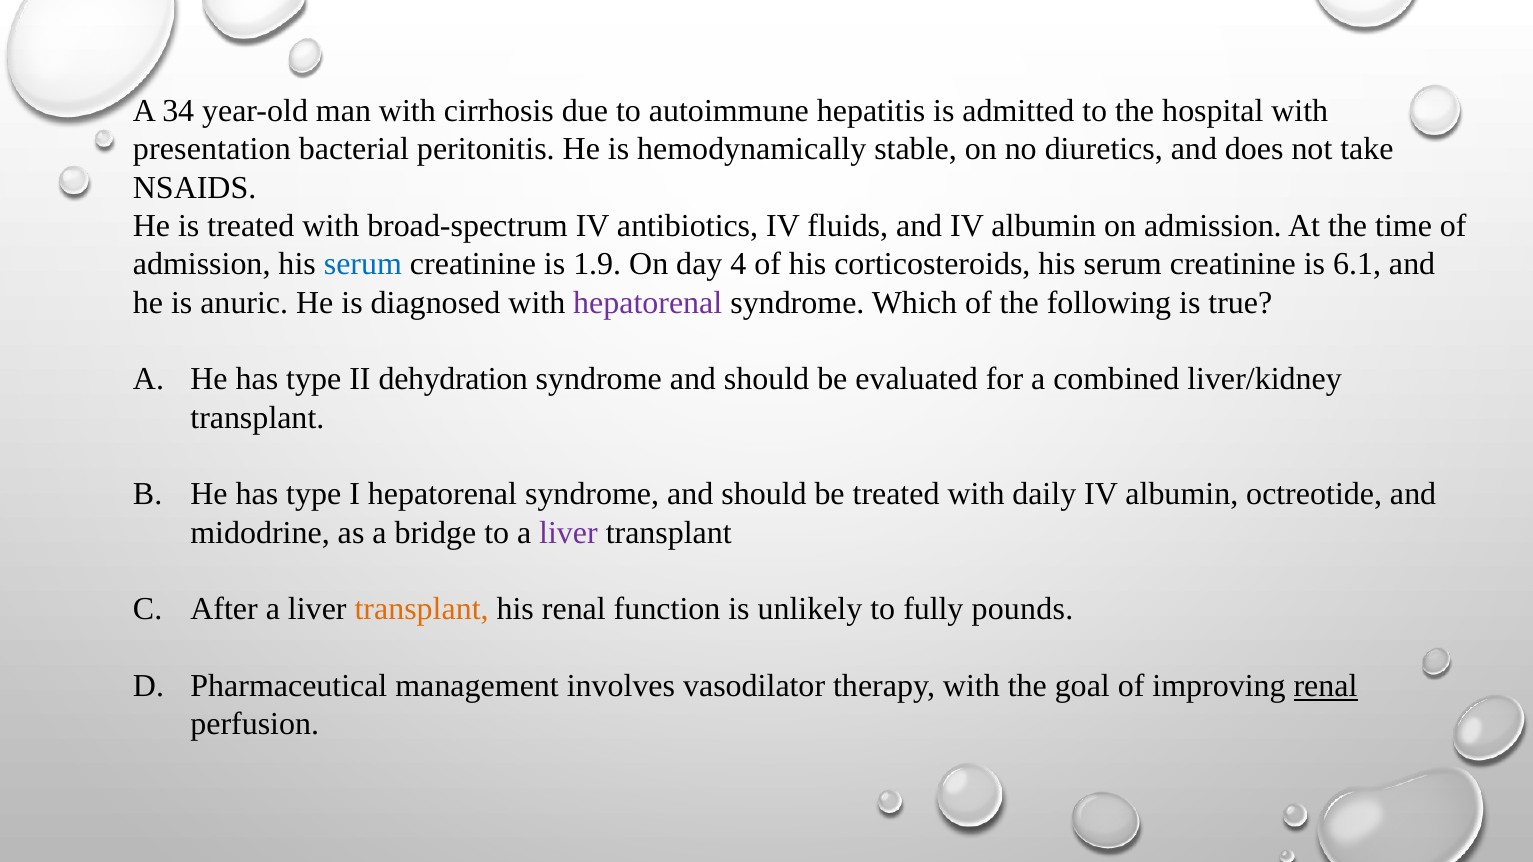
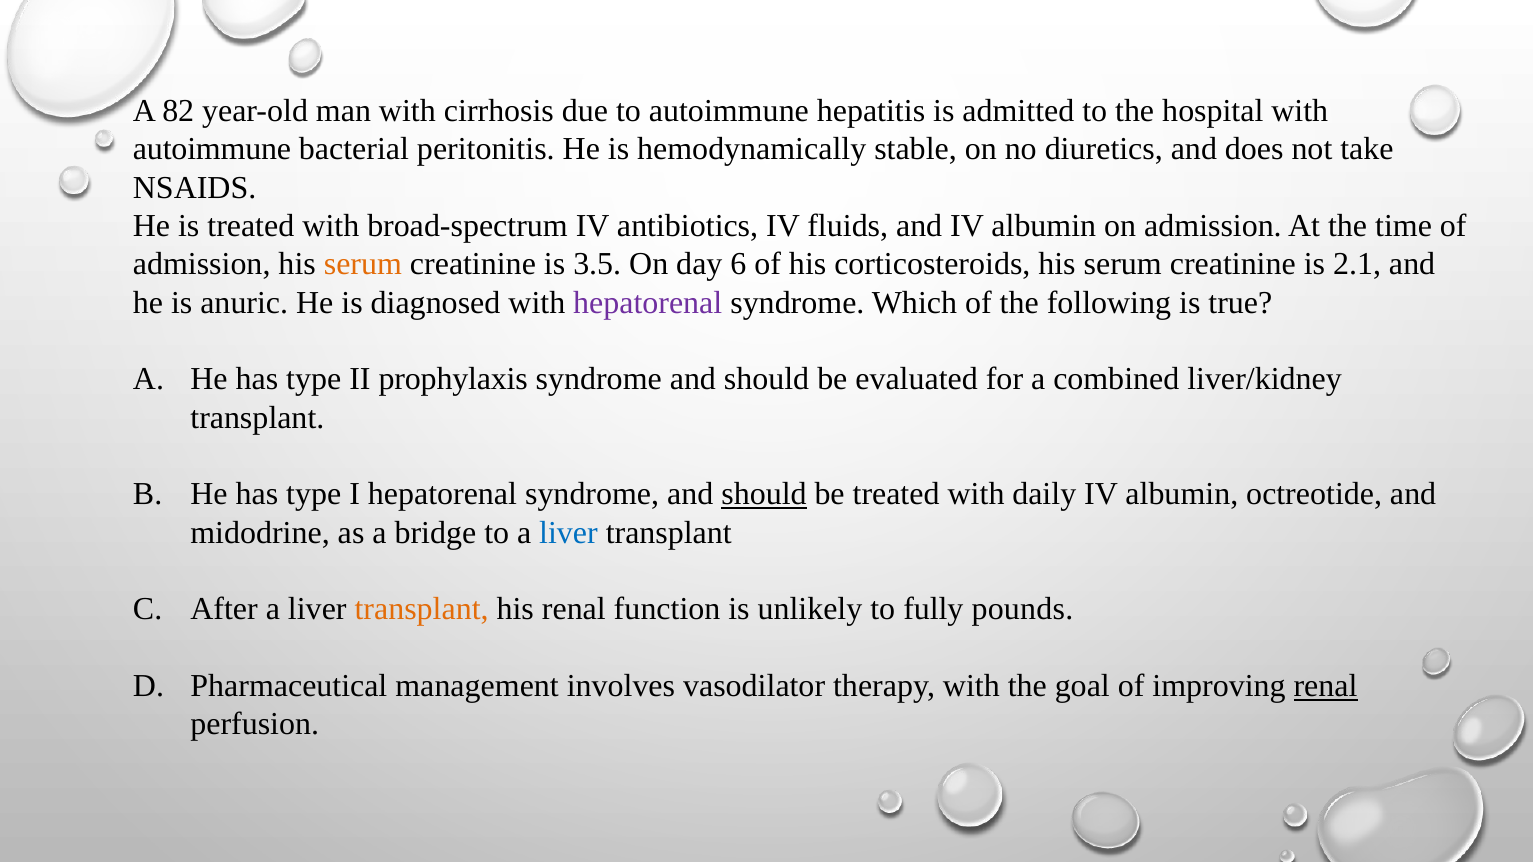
34: 34 -> 82
presentation at (212, 149): presentation -> autoimmune
serum at (363, 264) colour: blue -> orange
1.9: 1.9 -> 3.5
4: 4 -> 6
6.1: 6.1 -> 2.1
dehydration: dehydration -> prophylaxis
should at (764, 494) underline: none -> present
liver at (568, 533) colour: purple -> blue
